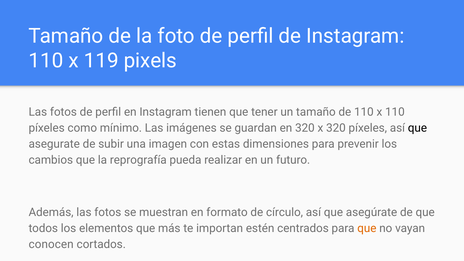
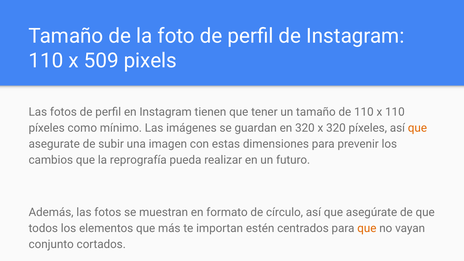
119: 119 -> 509
que at (417, 128) colour: black -> orange
conocen: conocen -> conjunto
